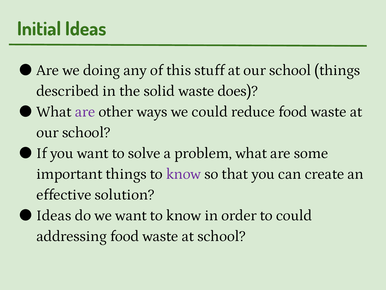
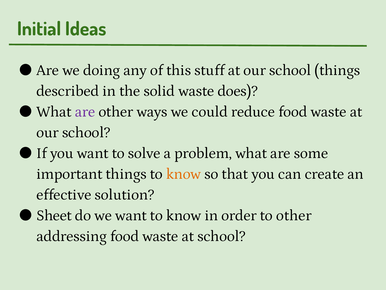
know at (184, 174) colour: purple -> orange
Ideas at (54, 215): Ideas -> Sheet
to could: could -> other
